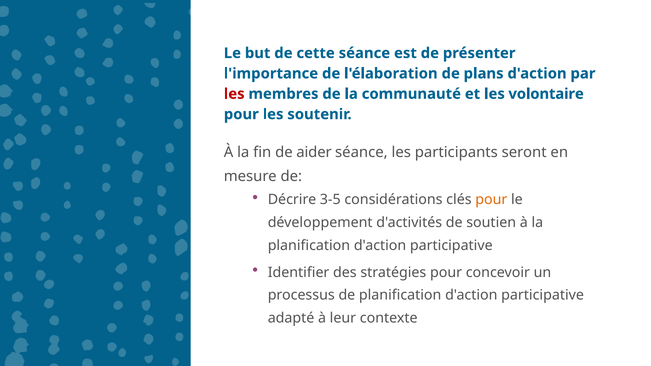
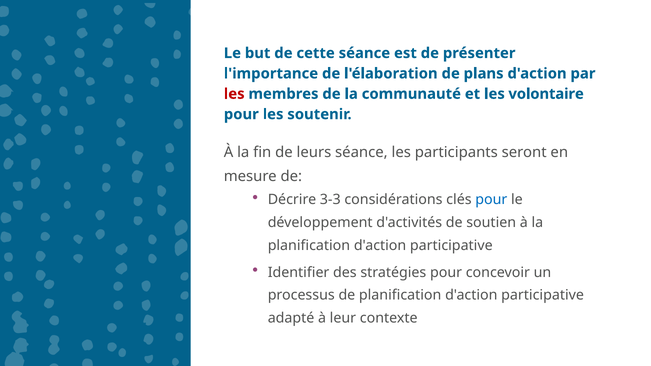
aider: aider -> leurs
3-5: 3-5 -> 3-3
pour at (491, 200) colour: orange -> blue
